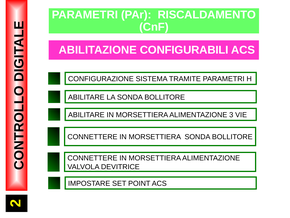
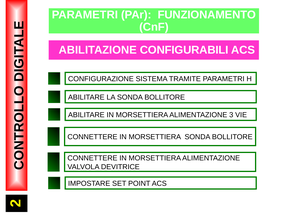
RISCALDAMENTO: RISCALDAMENTO -> FUNZIONAMENTO
